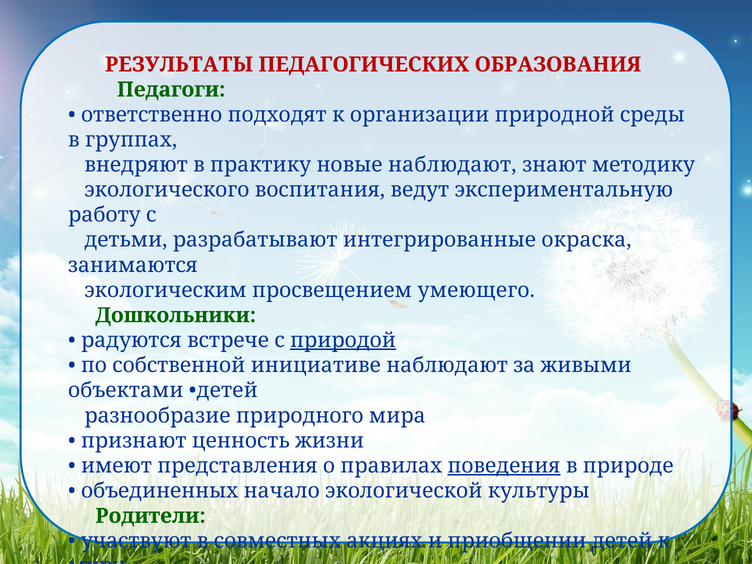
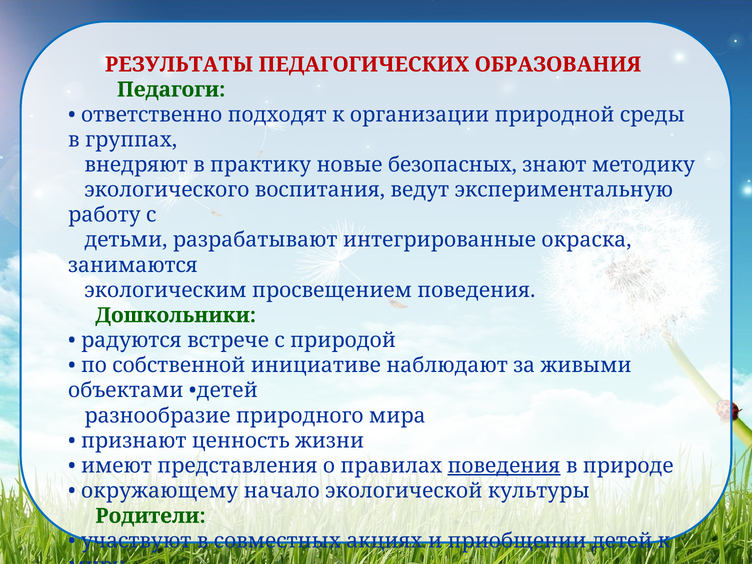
новые наблюдают: наблюдают -> безопасных
просвещением умеющего: умеющего -> поведения
природой underline: present -> none
объединенных: объединенных -> окружающему
